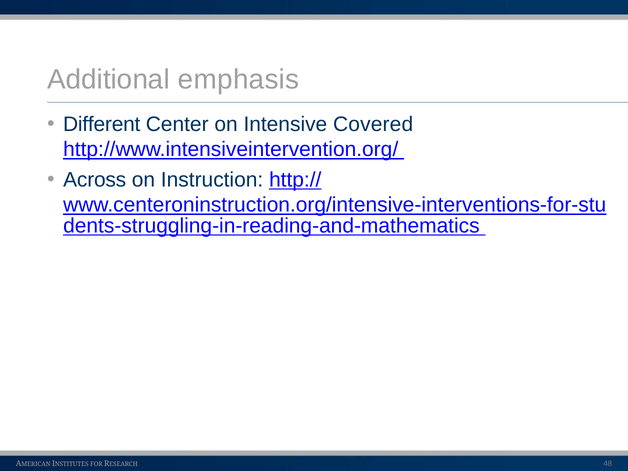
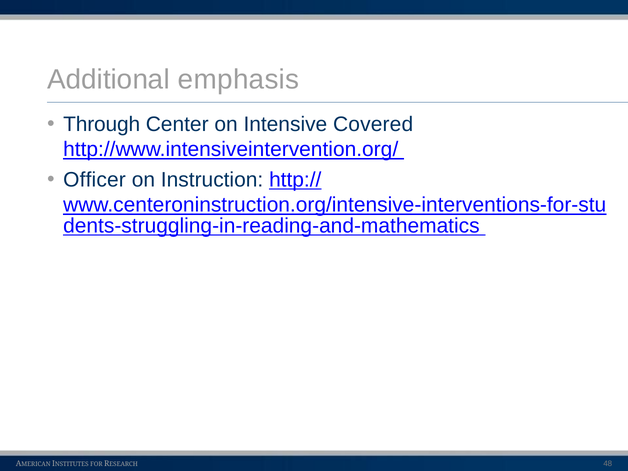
Different: Different -> Through
Across: Across -> Officer
